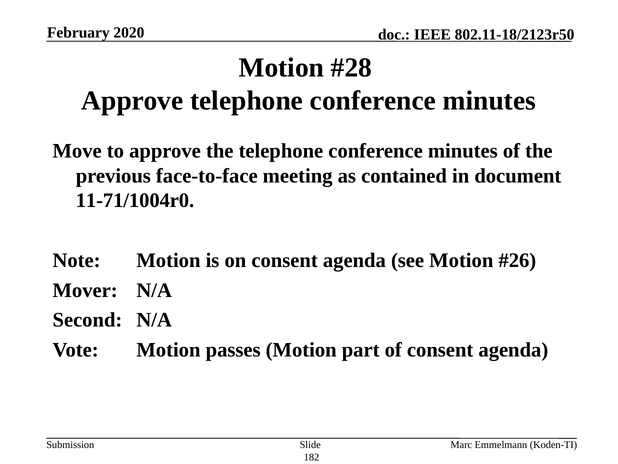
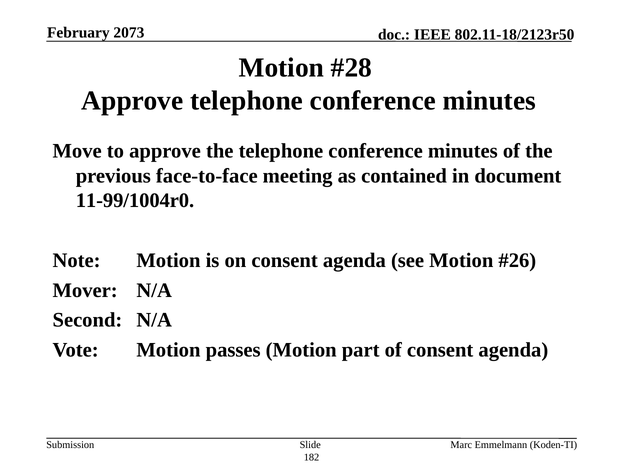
2020: 2020 -> 2073
11-71/1004r0: 11-71/1004r0 -> 11-99/1004r0
